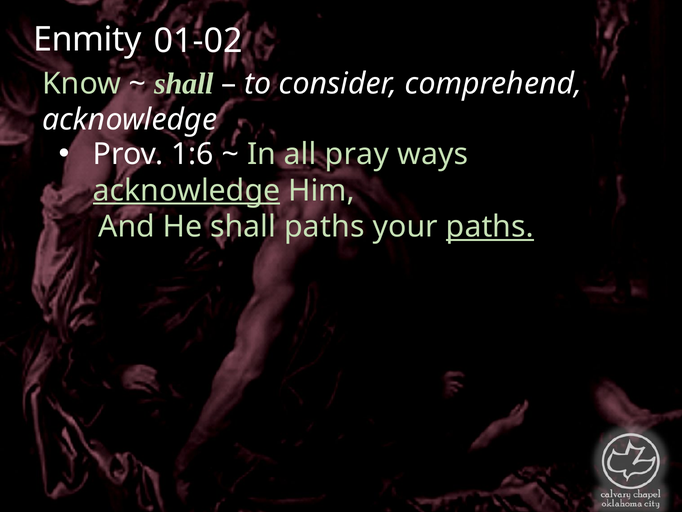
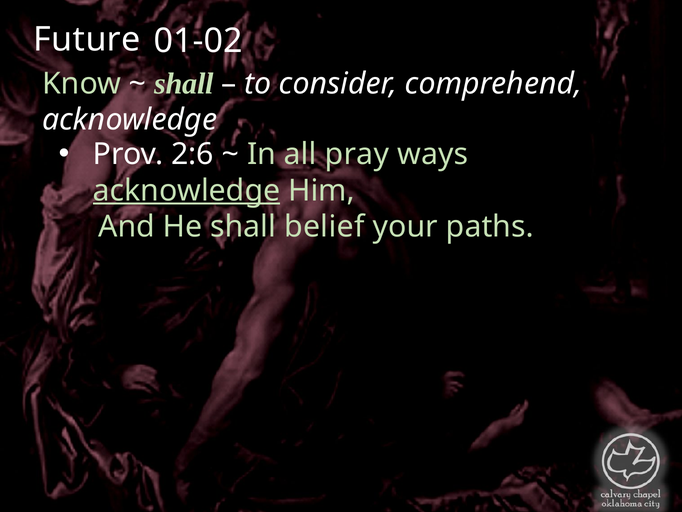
Enmity: Enmity -> Future
1:6: 1:6 -> 2:6
shall paths: paths -> belief
paths at (490, 227) underline: present -> none
